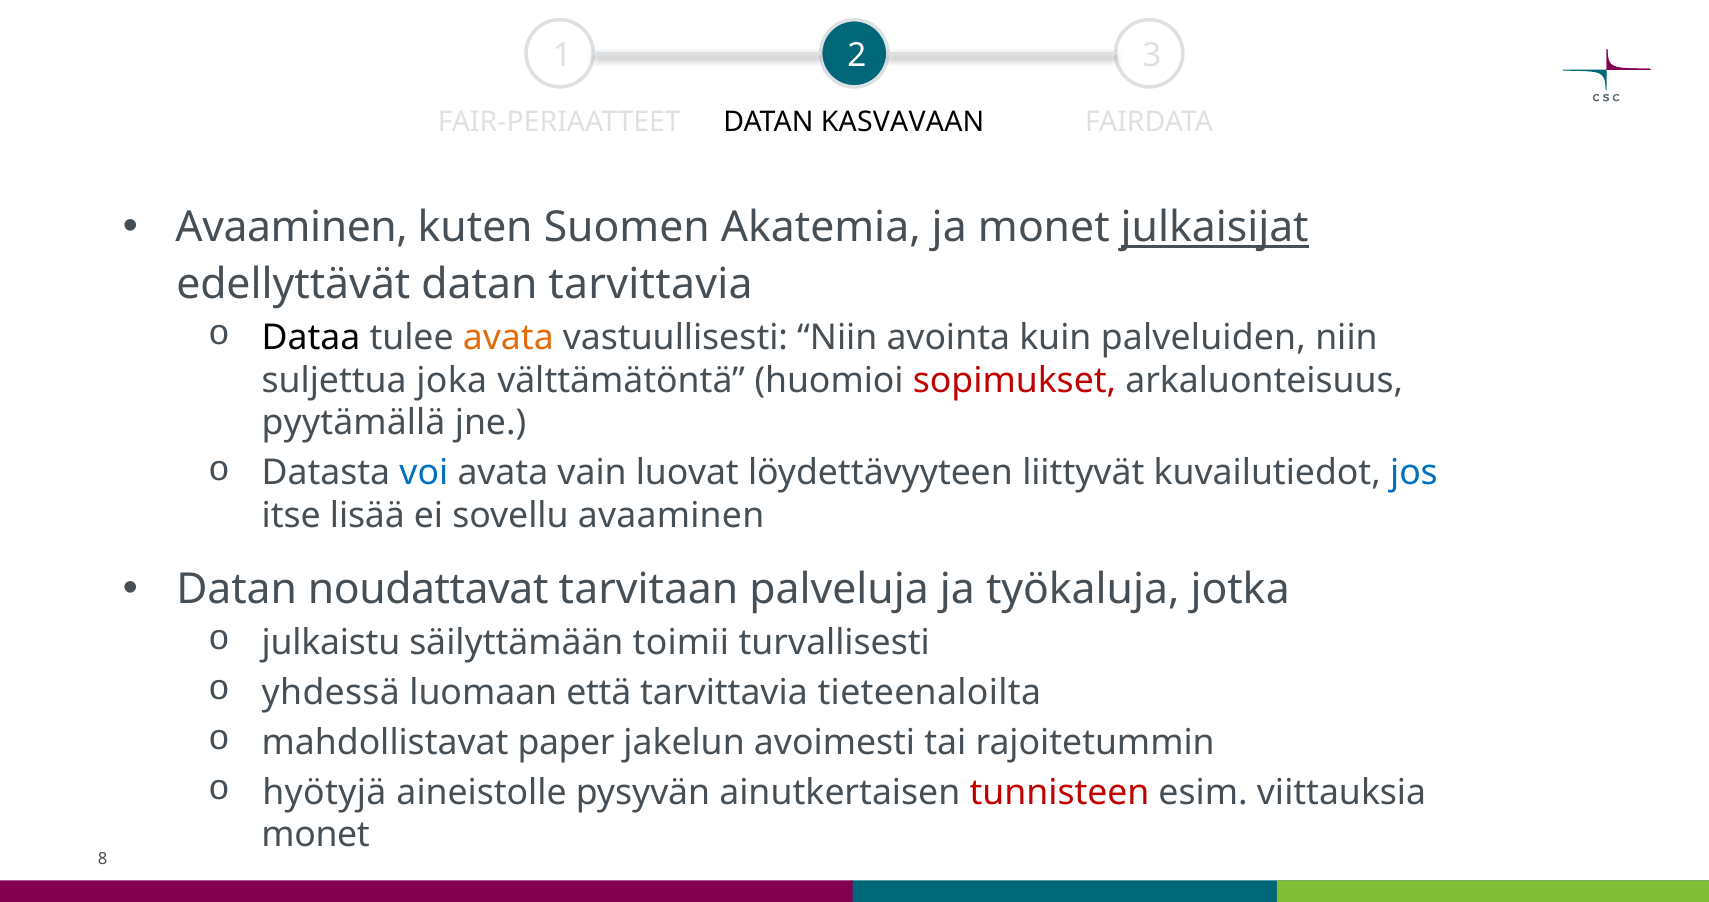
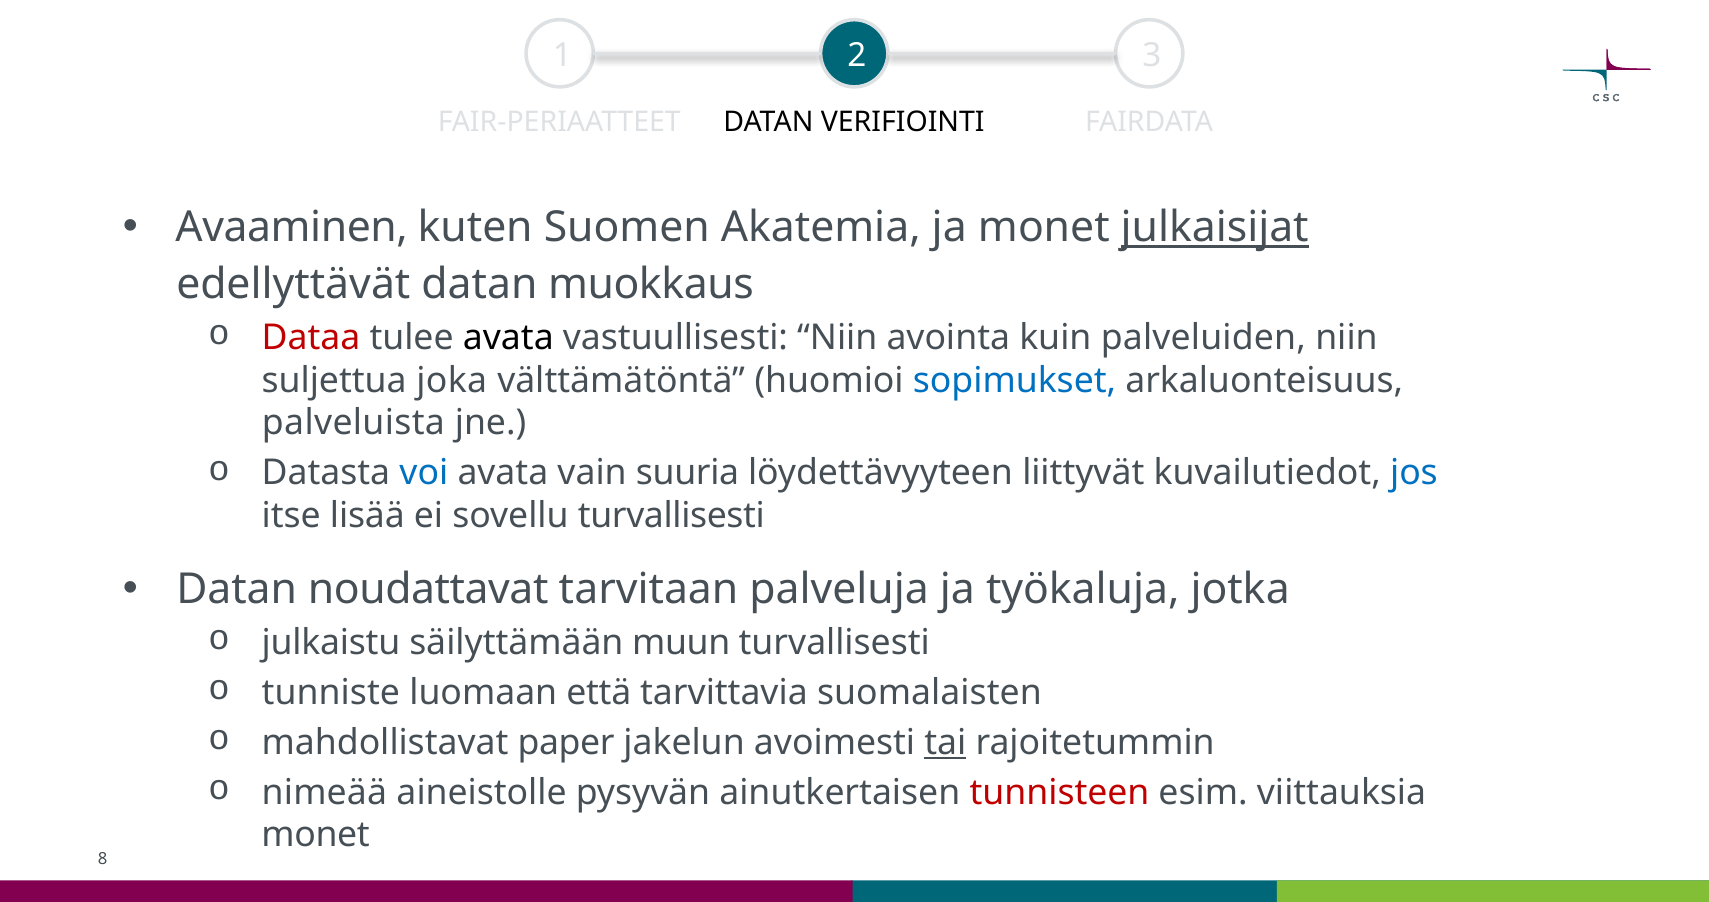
KASVAVAAN: KASVAVAAN -> VERIFIOINTI
datan tarvittavia: tarvittavia -> muokkaus
Dataa colour: black -> red
avata at (508, 338) colour: orange -> black
sopimukset colour: red -> blue
pyytämällä: pyytämällä -> palveluista
luovat: luovat -> suuria
sovellu avaaminen: avaaminen -> turvallisesti
toimii: toimii -> muun
yhdessä: yhdessä -> tunniste
tieteenaloilta: tieteenaloilta -> suomalaisten
tai underline: none -> present
hyötyjä: hyötyjä -> nimeää
